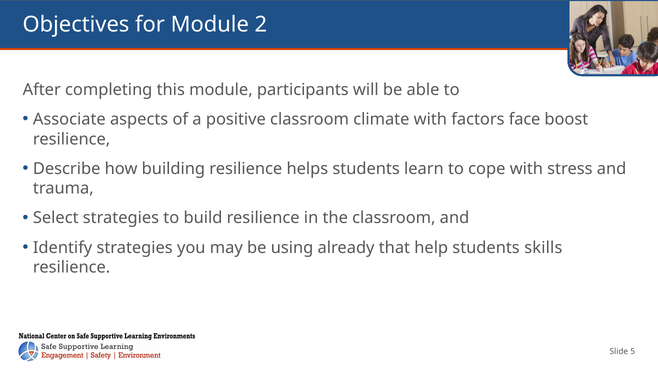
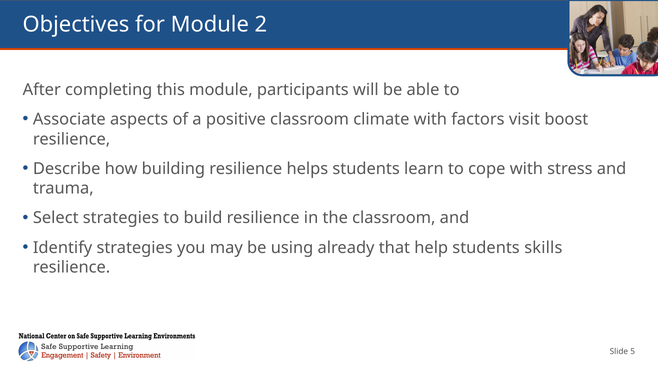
face: face -> visit
